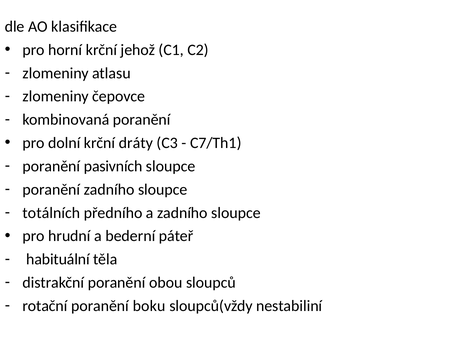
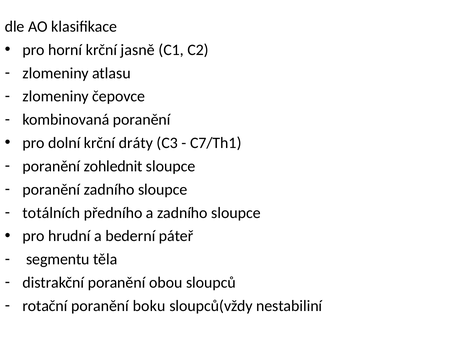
jehož: jehož -> jasně
pasivních: pasivních -> zohlednit
habituální: habituální -> segmentu
